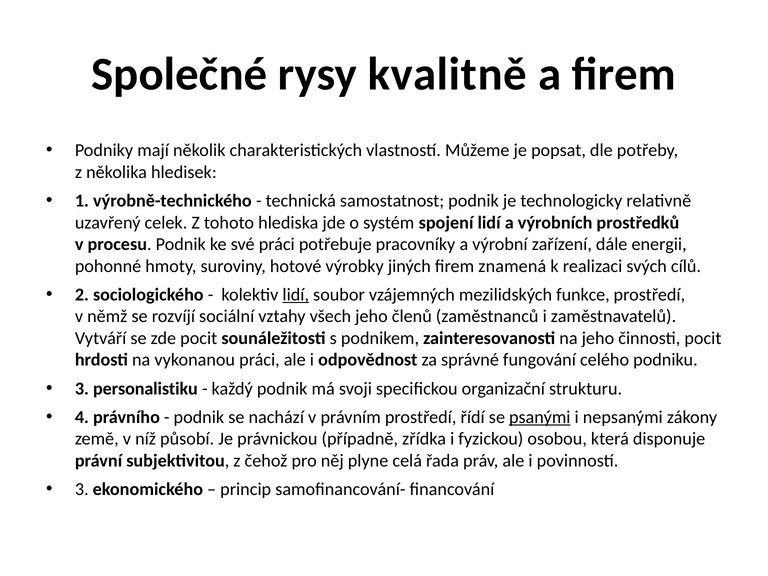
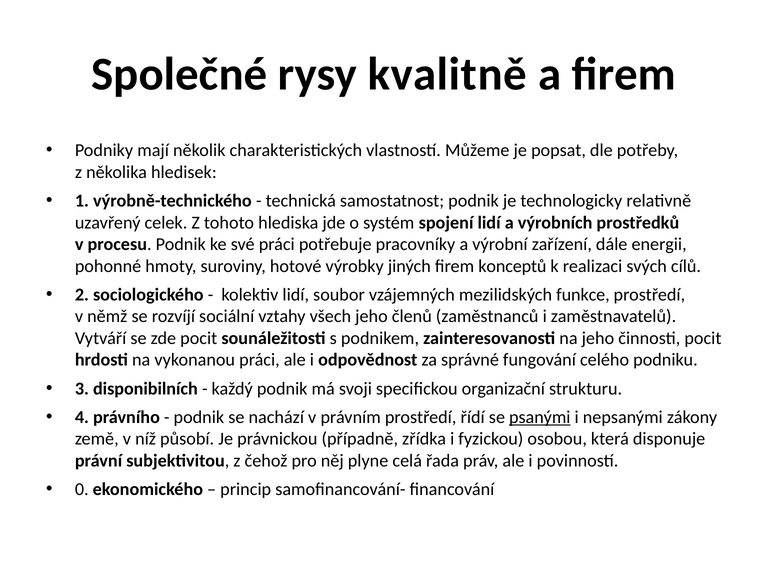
znamená: znamená -> konceptů
lidí at (296, 295) underline: present -> none
personalistiku: personalistiku -> disponibilních
3 at (82, 489): 3 -> 0
